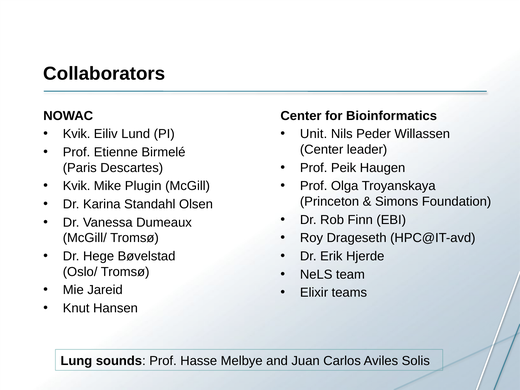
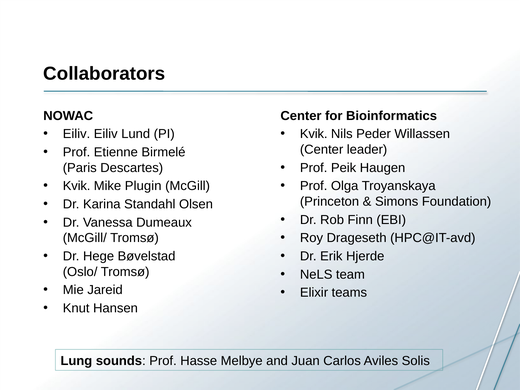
Kvik at (77, 134): Kvik -> Eiliv
Unit at (314, 134): Unit -> Kvik
